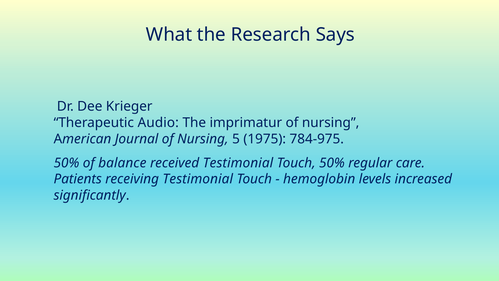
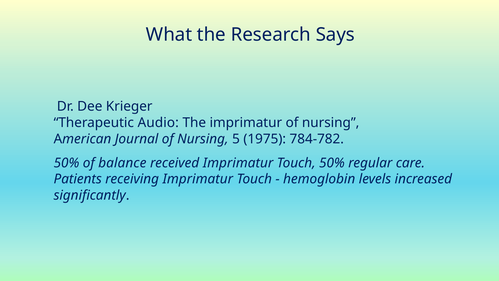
784-975: 784-975 -> 784-782
received Testimonial: Testimonial -> Imprimatur
receiving Testimonial: Testimonial -> Imprimatur
